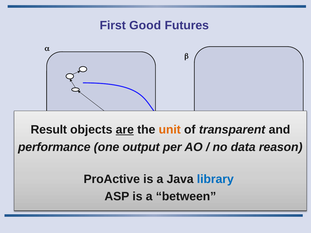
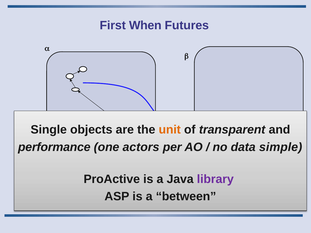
Good: Good -> When
Result: Result -> Single
are underline: present -> none
output: output -> actors
reason: reason -> simple
library colour: blue -> purple
